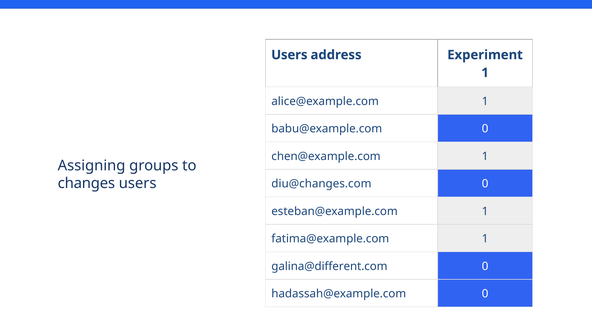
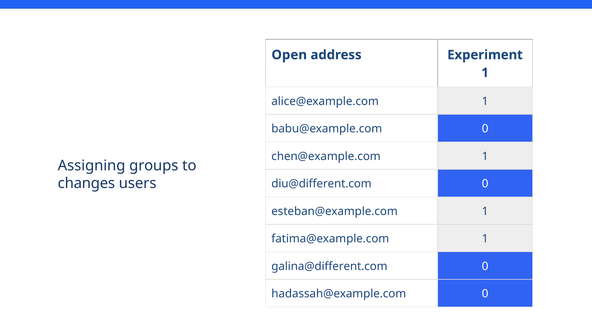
Users at (289, 55): Users -> Open
diu@changes.com: diu@changes.com -> diu@different.com
